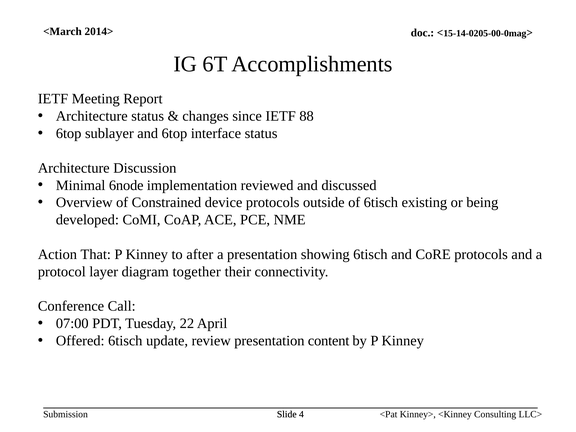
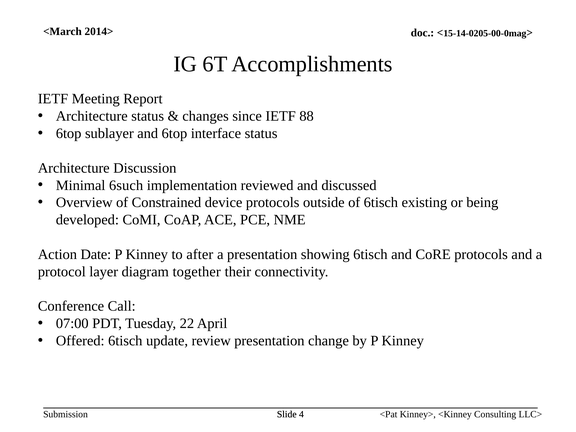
6node: 6node -> 6such
That: That -> Date
content: content -> change
